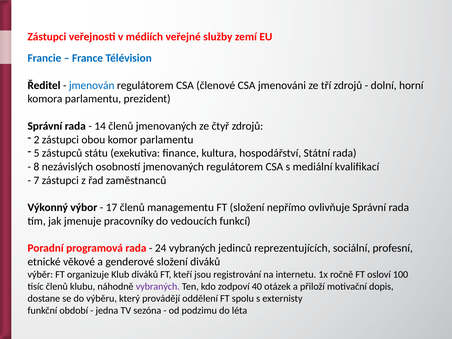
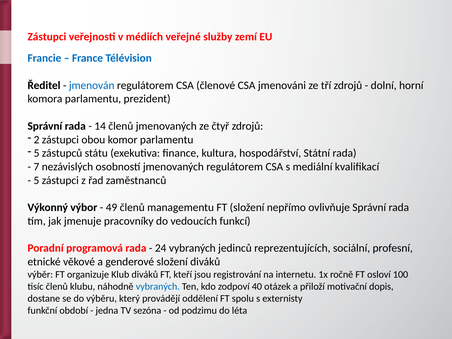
8: 8 -> 7
7 at (36, 180): 7 -> 5
17: 17 -> 49
vybraných at (158, 286) colour: purple -> blue
